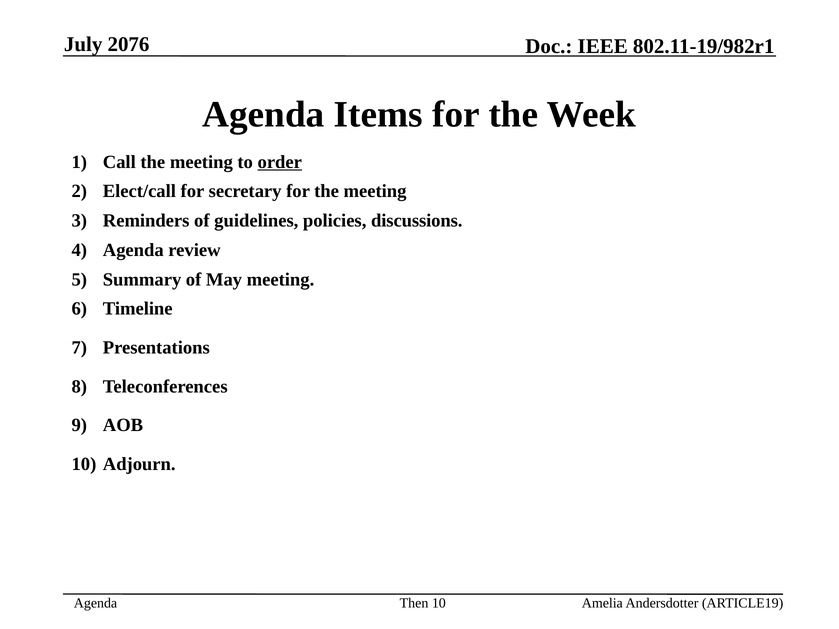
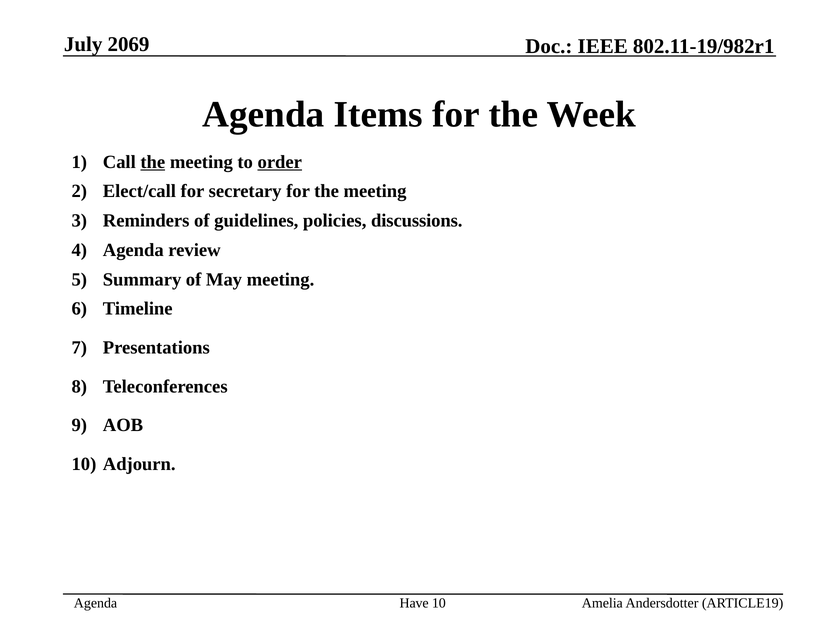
2076: 2076 -> 2069
the at (153, 162) underline: none -> present
Then: Then -> Have
